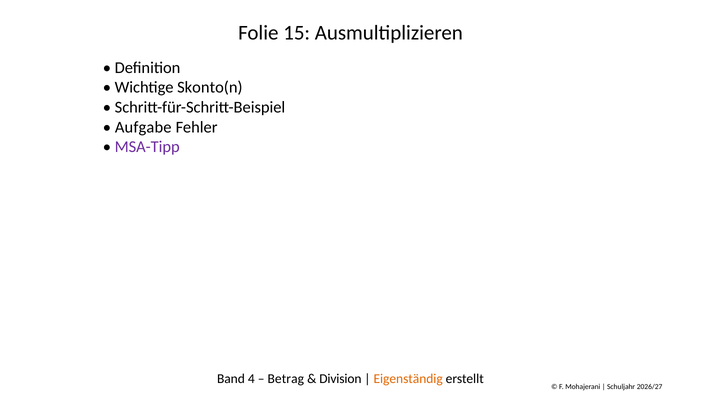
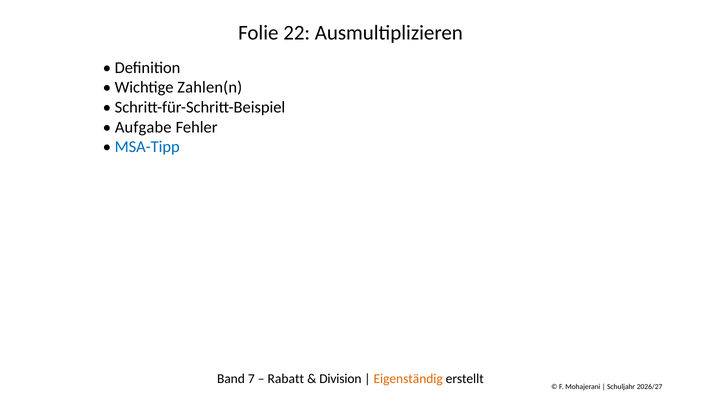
15: 15 -> 22
Skonto(n: Skonto(n -> Zahlen(n
MSA-Tipp colour: purple -> blue
4: 4 -> 7
Betrag: Betrag -> Rabatt
